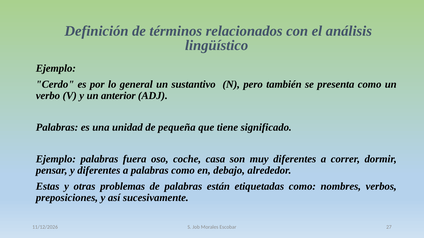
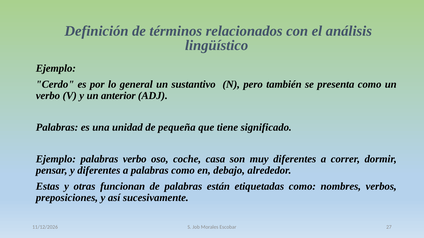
palabras fuera: fuera -> verbo
problemas: problemas -> funcionan
